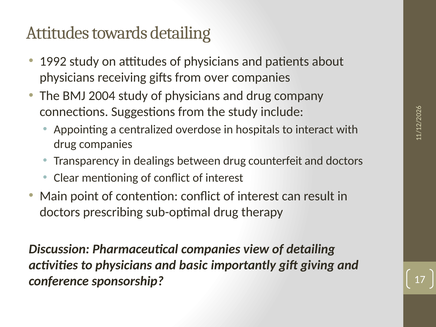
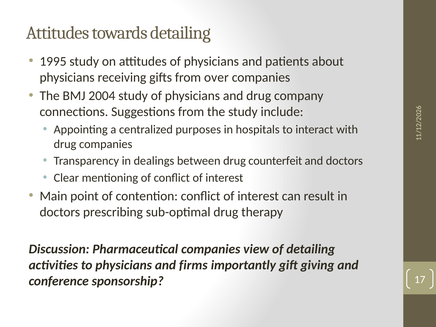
1992: 1992 -> 1995
overdose: overdose -> purposes
basic: basic -> firms
